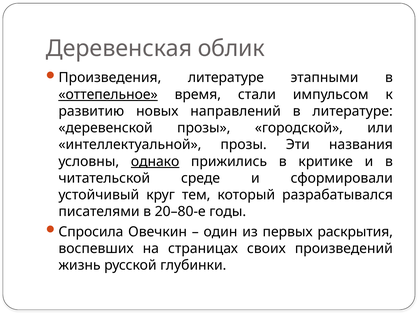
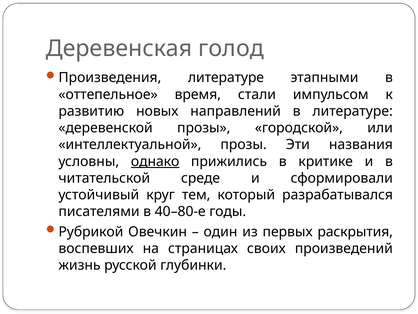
облик: облик -> голод
оттепельное underline: present -> none
20–80-е: 20–80-е -> 40–80-е
Спросила: Спросила -> Рубрикой
